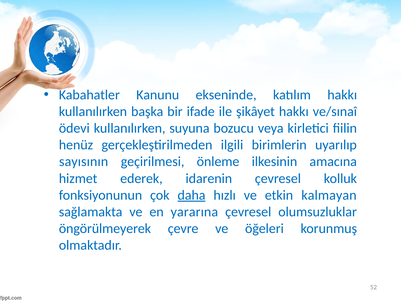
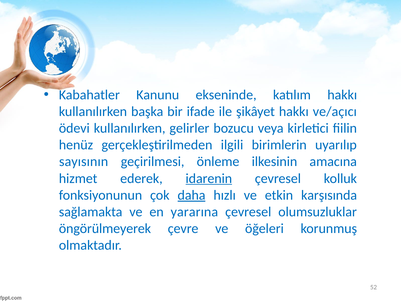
ve/sınaî: ve/sınaî -> ve/açıcı
suyuna: suyuna -> gelirler
idarenin underline: none -> present
kalmayan: kalmayan -> karşısında
